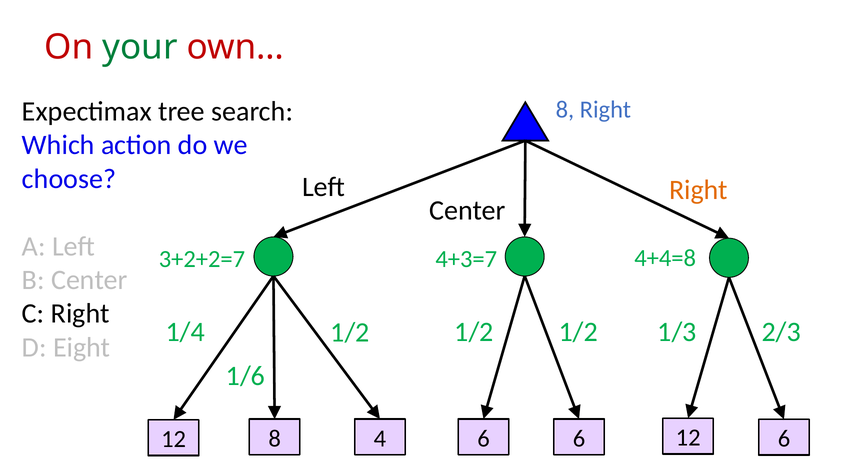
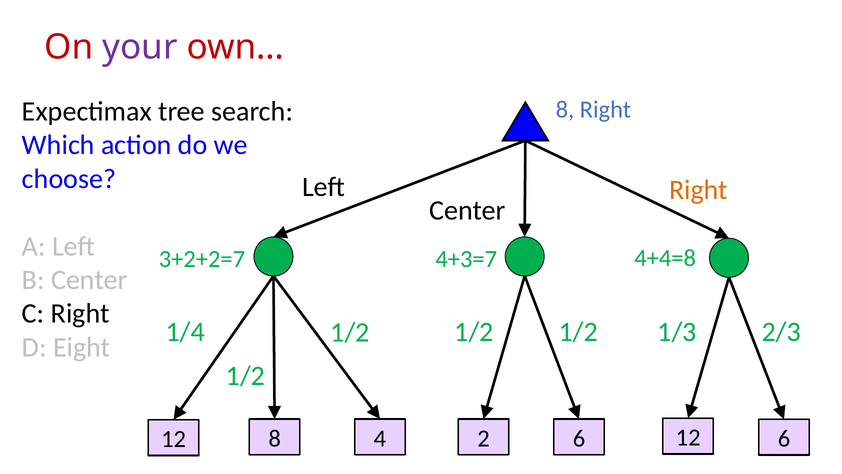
your colour: green -> purple
1/6 at (246, 376): 1/6 -> 1/2
8 6: 6 -> 2
